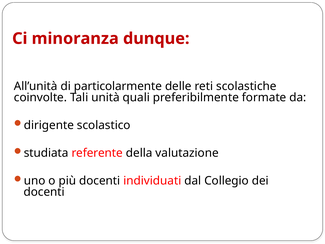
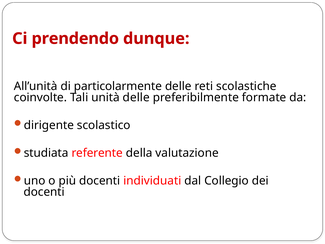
minoranza: minoranza -> prendendo
unità quali: quali -> delle
